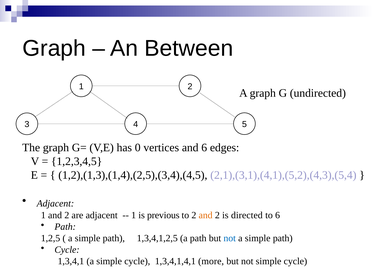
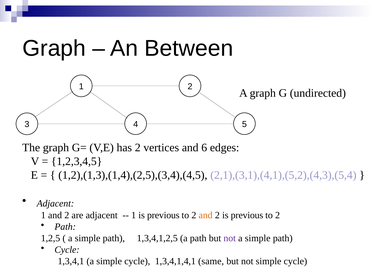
has 0: 0 -> 2
2 is directed: directed -> previous
6 at (278, 216): 6 -> 2
not at (230, 239) colour: blue -> purple
more: more -> same
